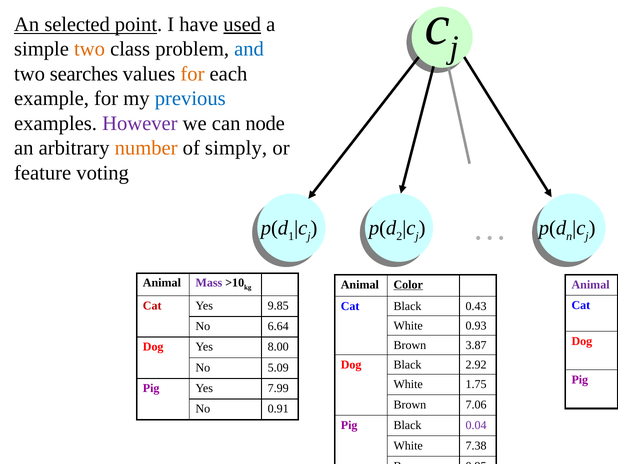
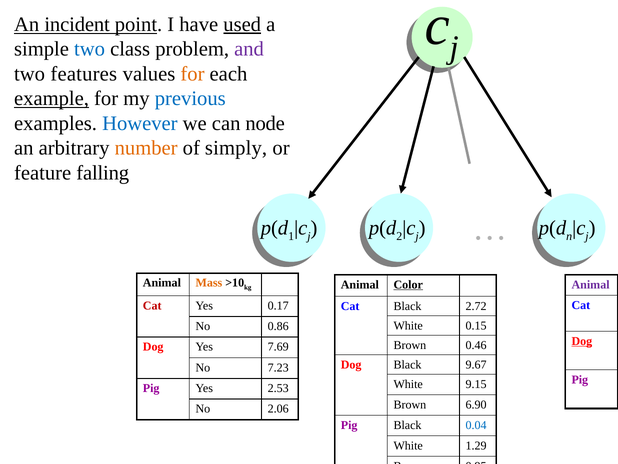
selected: selected -> incident
two at (90, 49) colour: orange -> blue
and colour: blue -> purple
searches: searches -> features
example underline: none -> present
However colour: purple -> blue
voting: voting -> falling
Mass colour: purple -> orange
9.85: 9.85 -> 0.17
0.43: 0.43 -> 2.72
0.93: 0.93 -> 0.15
6.64: 6.64 -> 0.86
Dog at (582, 341) underline: none -> present
3.87: 3.87 -> 0.46
8.00: 8.00 -> 7.69
2.92: 2.92 -> 9.67
5.09: 5.09 -> 7.23
1.75: 1.75 -> 9.15
7.99: 7.99 -> 2.53
7.06: 7.06 -> 6.90
0.91: 0.91 -> 2.06
0.04 colour: purple -> blue
7.38: 7.38 -> 1.29
